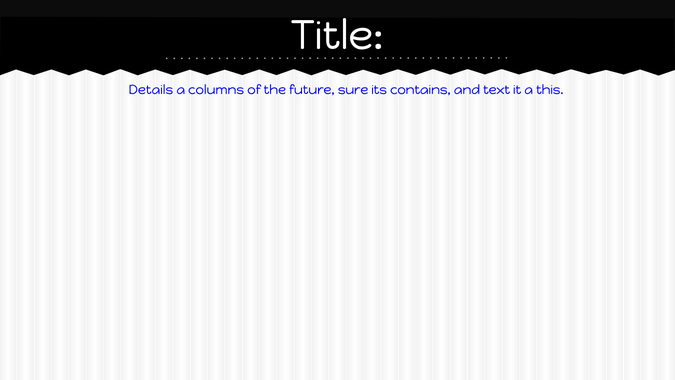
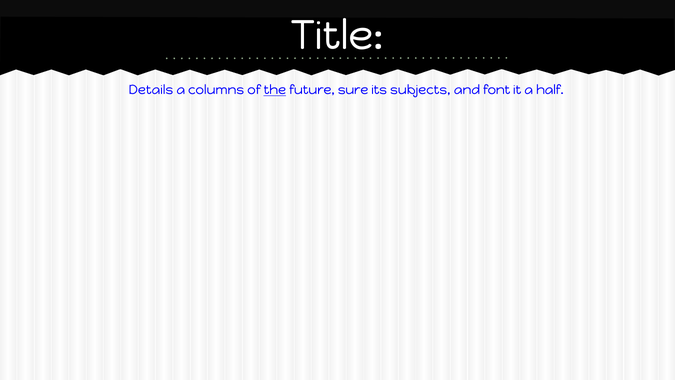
the underline: none -> present
contains: contains -> subjects
text: text -> font
this: this -> half
